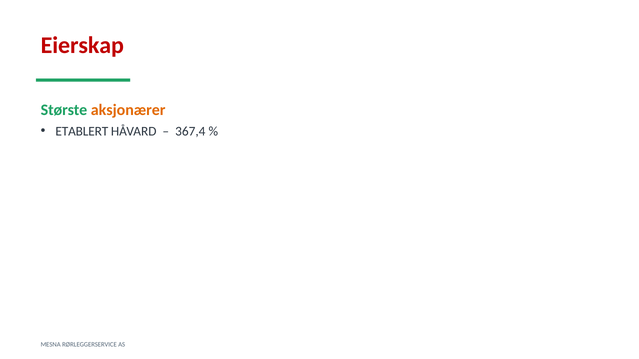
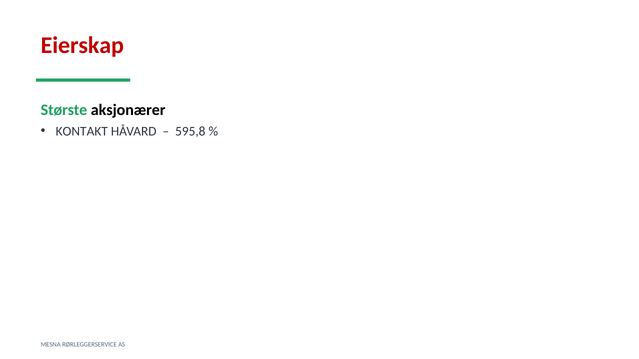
aksjonærer colour: orange -> black
ETABLERT: ETABLERT -> KONTAKT
367,4: 367,4 -> 595,8
